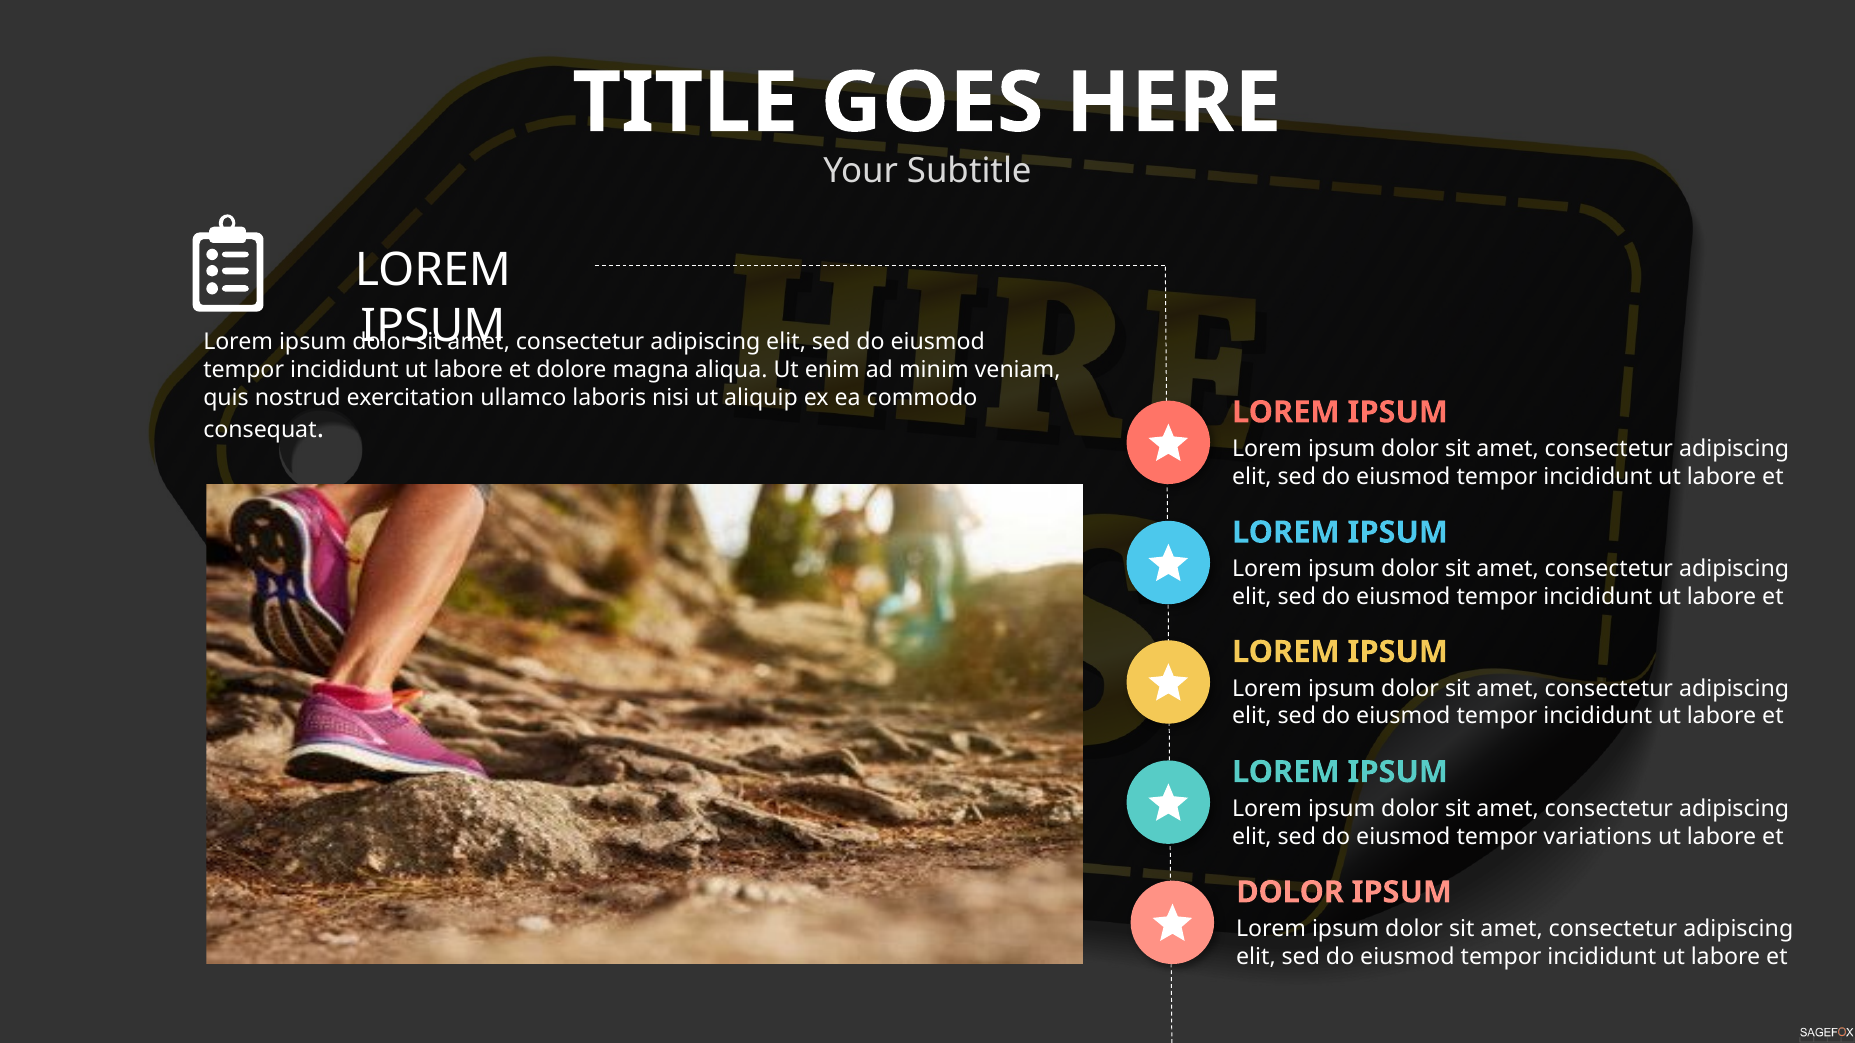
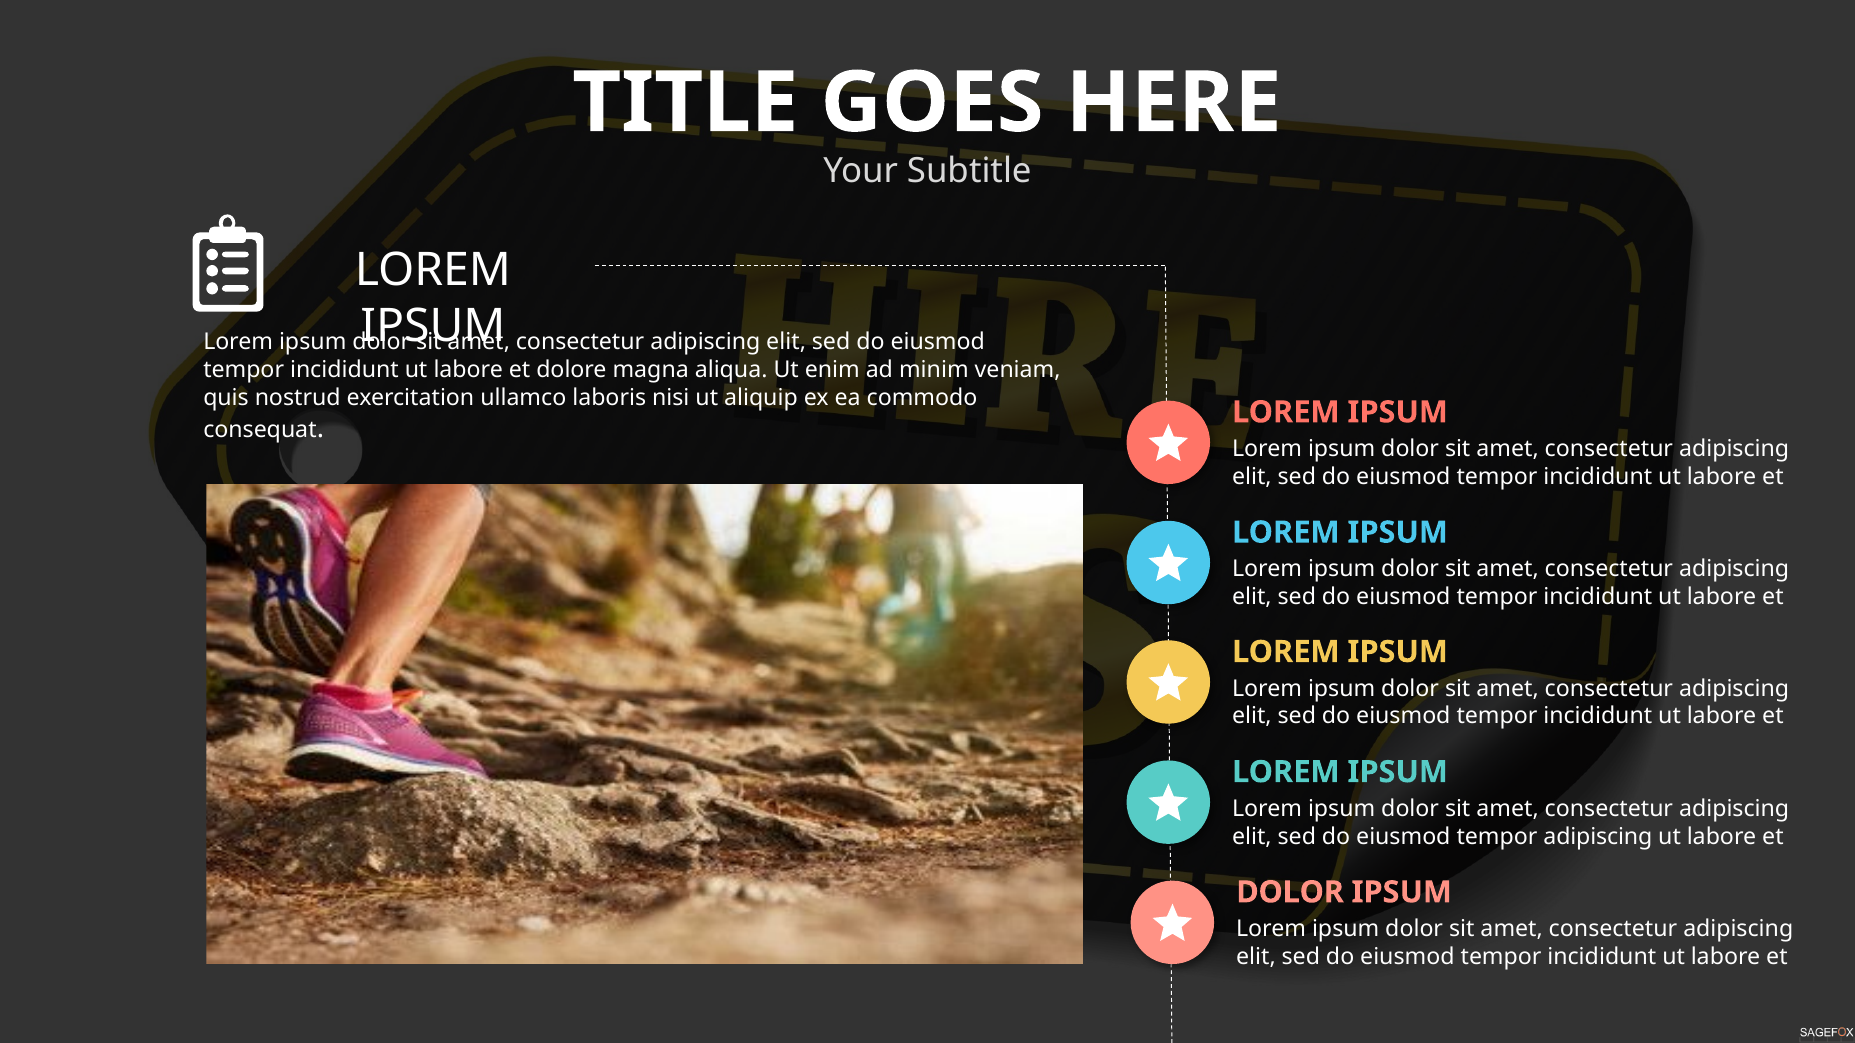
tempor variations: variations -> adipiscing
